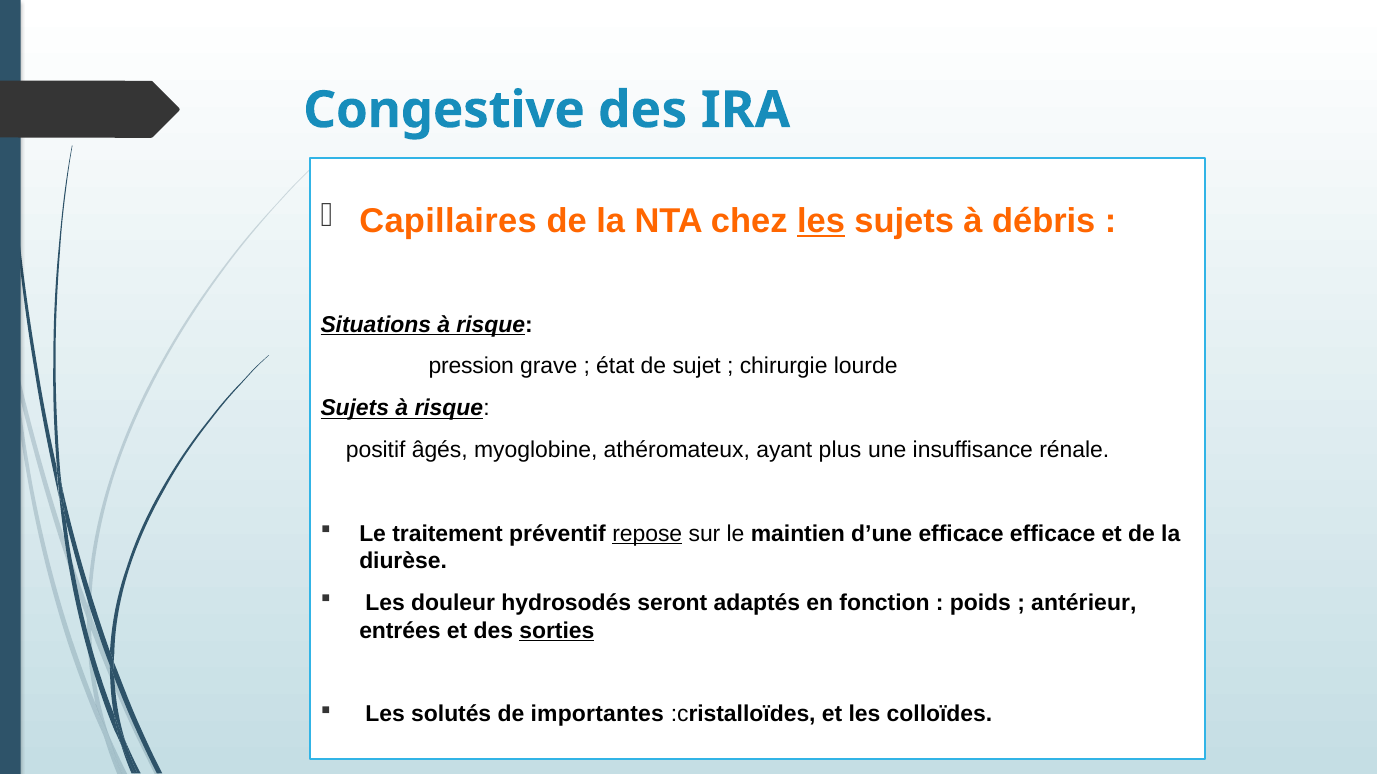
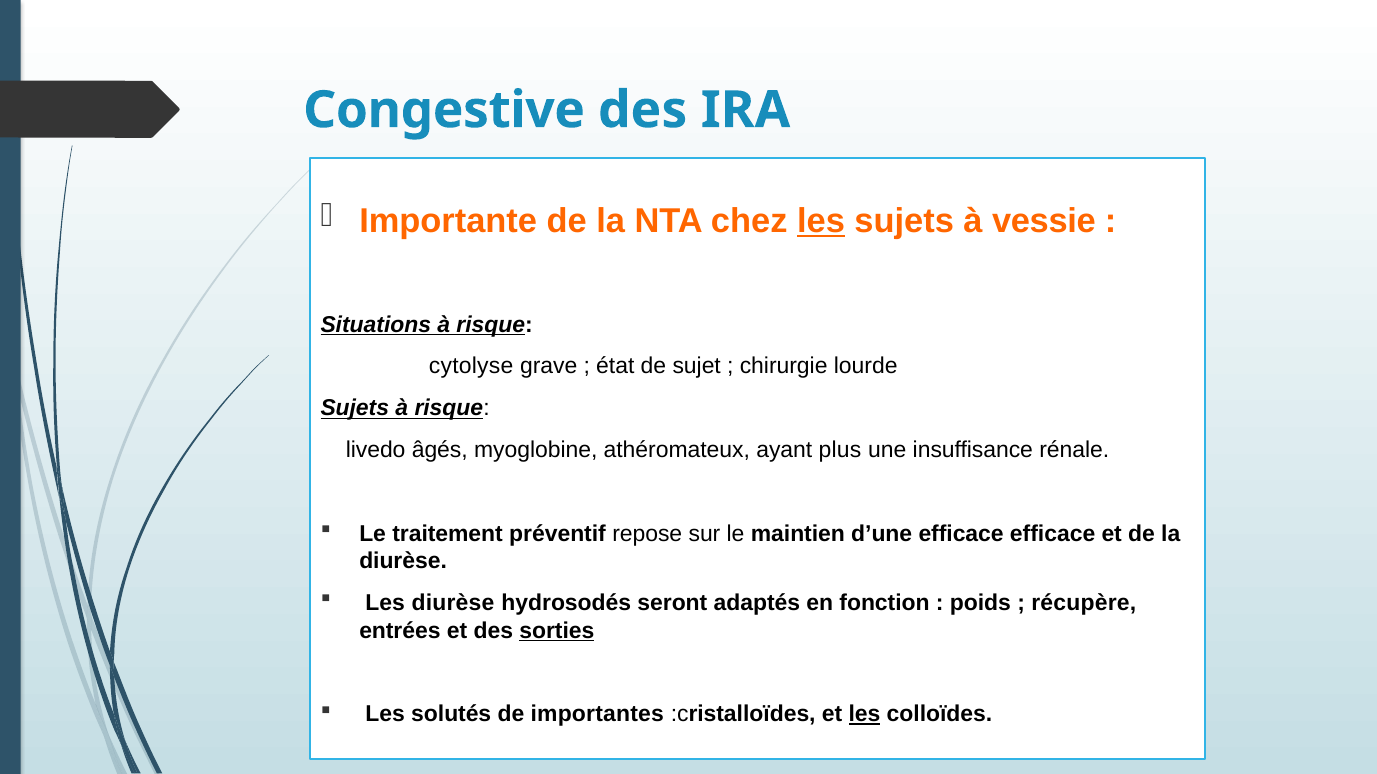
Capillaires: Capillaires -> Importante
débris: débris -> vessie
pression: pression -> cytolyse
positif: positif -> livedo
repose underline: present -> none
Les douleur: douleur -> diurèse
antérieur: antérieur -> récupère
les at (864, 715) underline: none -> present
